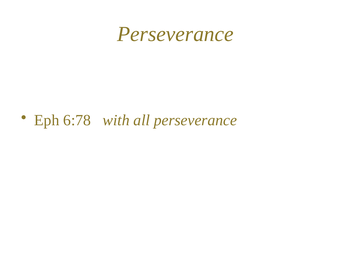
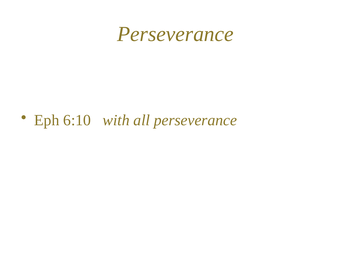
6:78: 6:78 -> 6:10
